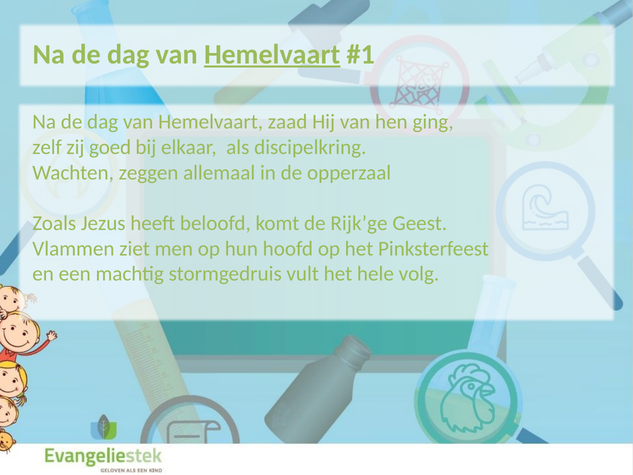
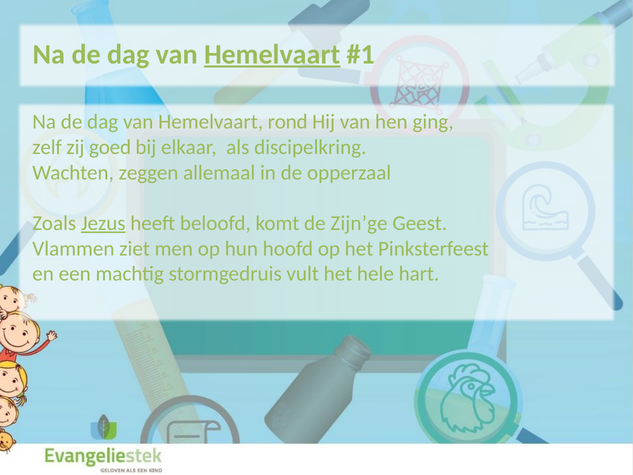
zaad: zaad -> rond
Jezus underline: none -> present
Rijk’ge: Rijk’ge -> Zijn’ge
volg: volg -> hart
